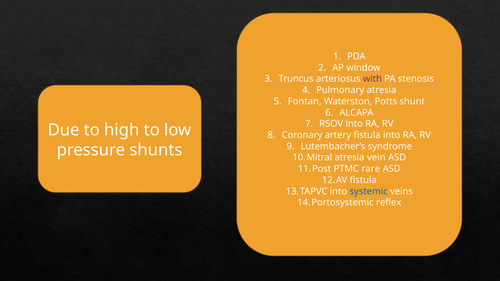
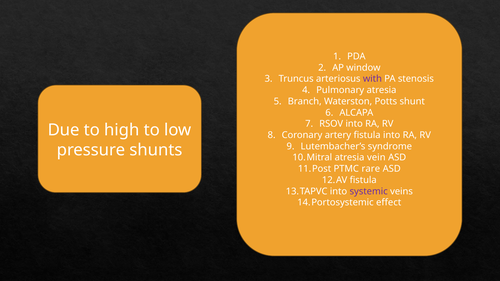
Fontan: Fontan -> Branch
systemic colour: blue -> purple
reflex: reflex -> effect
